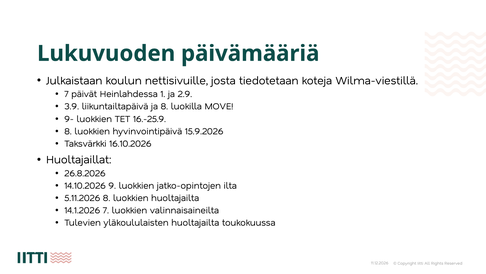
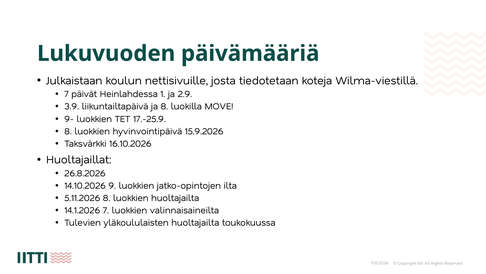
16.-25.9: 16.-25.9 -> 17.-25.9
